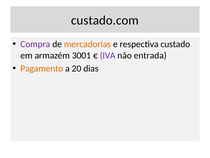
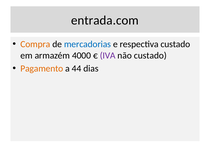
custado.com: custado.com -> entrada.com
Compra colour: purple -> orange
mercadorias colour: orange -> blue
3001: 3001 -> 4000
não entrada: entrada -> custado
20: 20 -> 44
